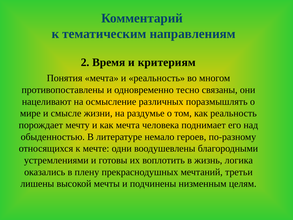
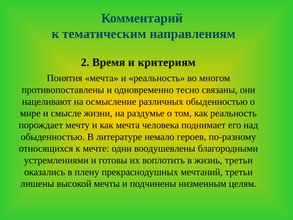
различных поразмышлять: поразмышлять -> обыденностью
жизнь логика: логика -> третьи
